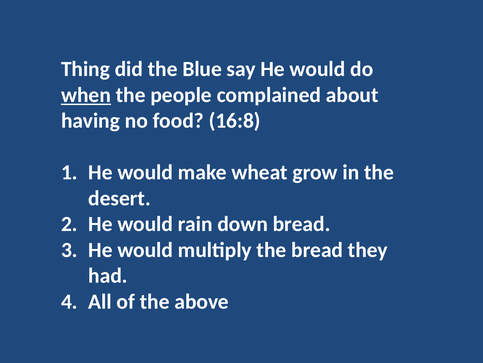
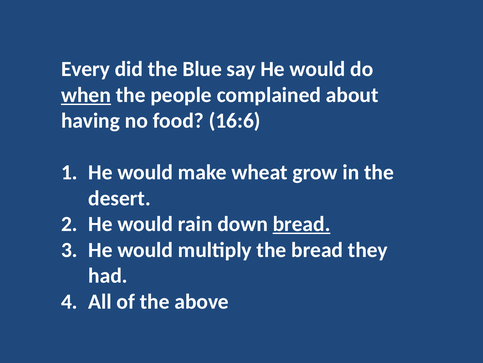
Thing: Thing -> Every
16:8: 16:8 -> 16:6
bread at (302, 224) underline: none -> present
